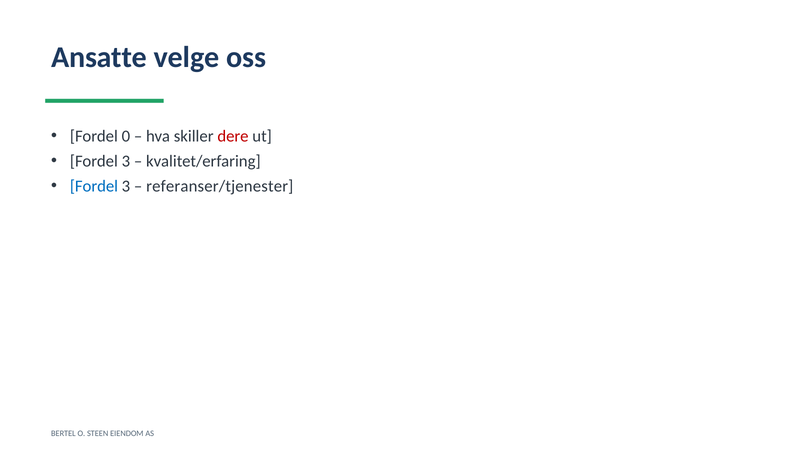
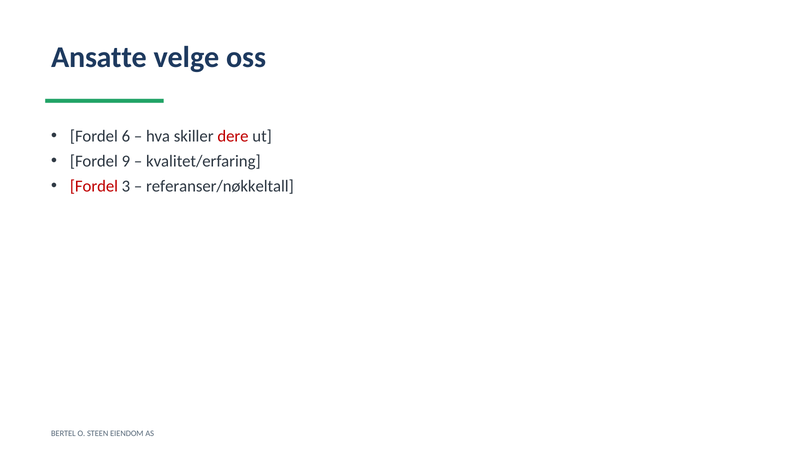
0: 0 -> 6
3 at (126, 161): 3 -> 9
Fordel at (94, 186) colour: blue -> red
referanser/tjenester: referanser/tjenester -> referanser/nøkkeltall
